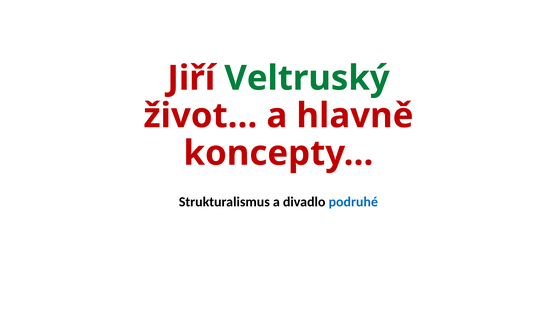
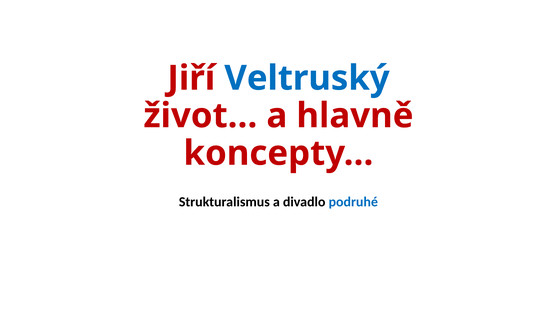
Veltruský colour: green -> blue
